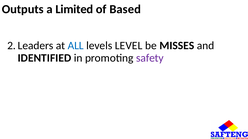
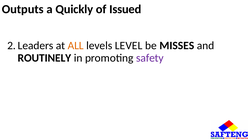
Limited: Limited -> Quickly
Based: Based -> Issued
ALL colour: blue -> orange
IDENTIFIED: IDENTIFIED -> ROUTINELY
